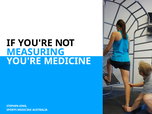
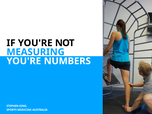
YOU'RE MEDICINE: MEDICINE -> NUMBERS
